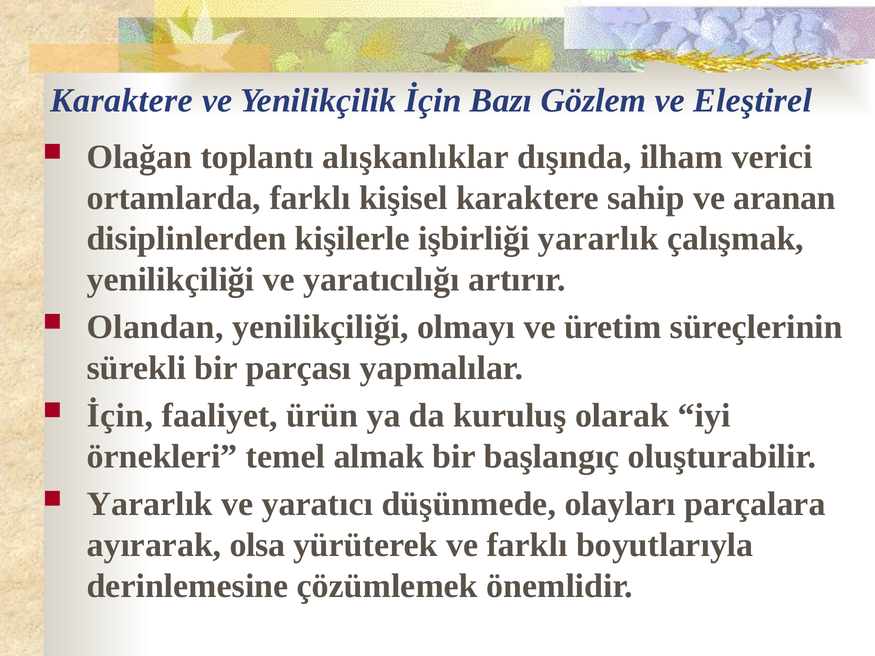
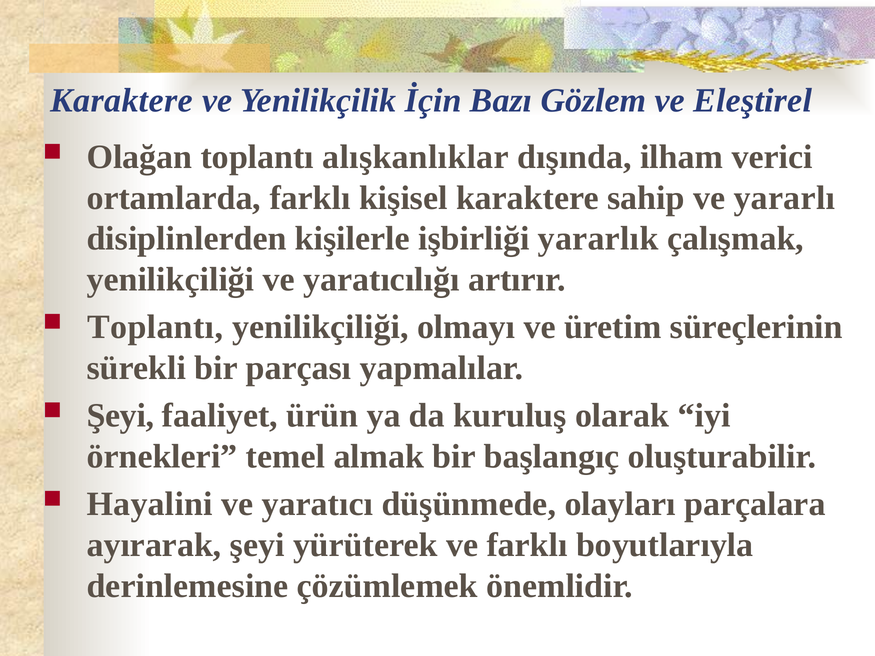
aranan: aranan -> yararlı
Olandan at (155, 327): Olandan -> Toplantı
İçin at (120, 416): İçin -> Şeyi
Yararlık at (150, 504): Yararlık -> Hayalini
ayırarak olsa: olsa -> şeyi
